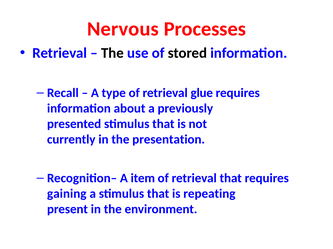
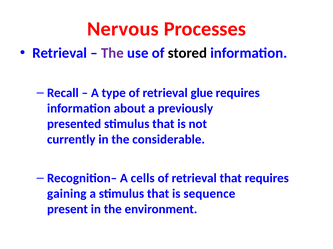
The at (112, 53) colour: black -> purple
presentation: presentation -> considerable
item: item -> cells
repeating: repeating -> sequence
